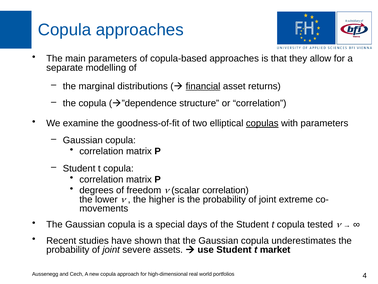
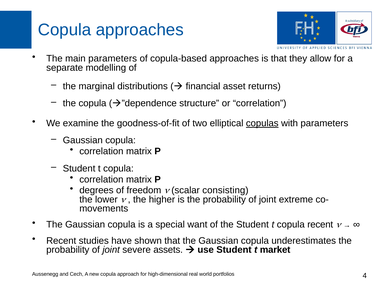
financial underline: present -> none
scalar correlation: correlation -> consisting
days: days -> want
copula tested: tested -> recent
